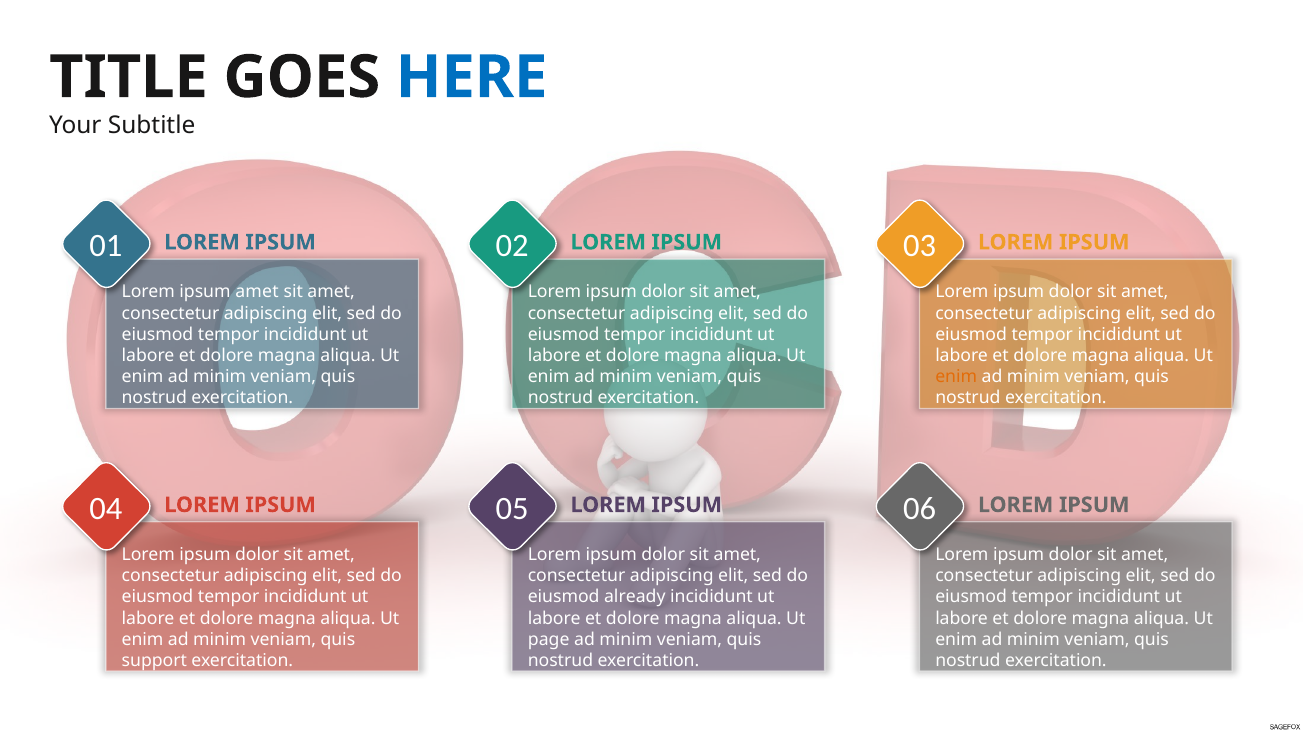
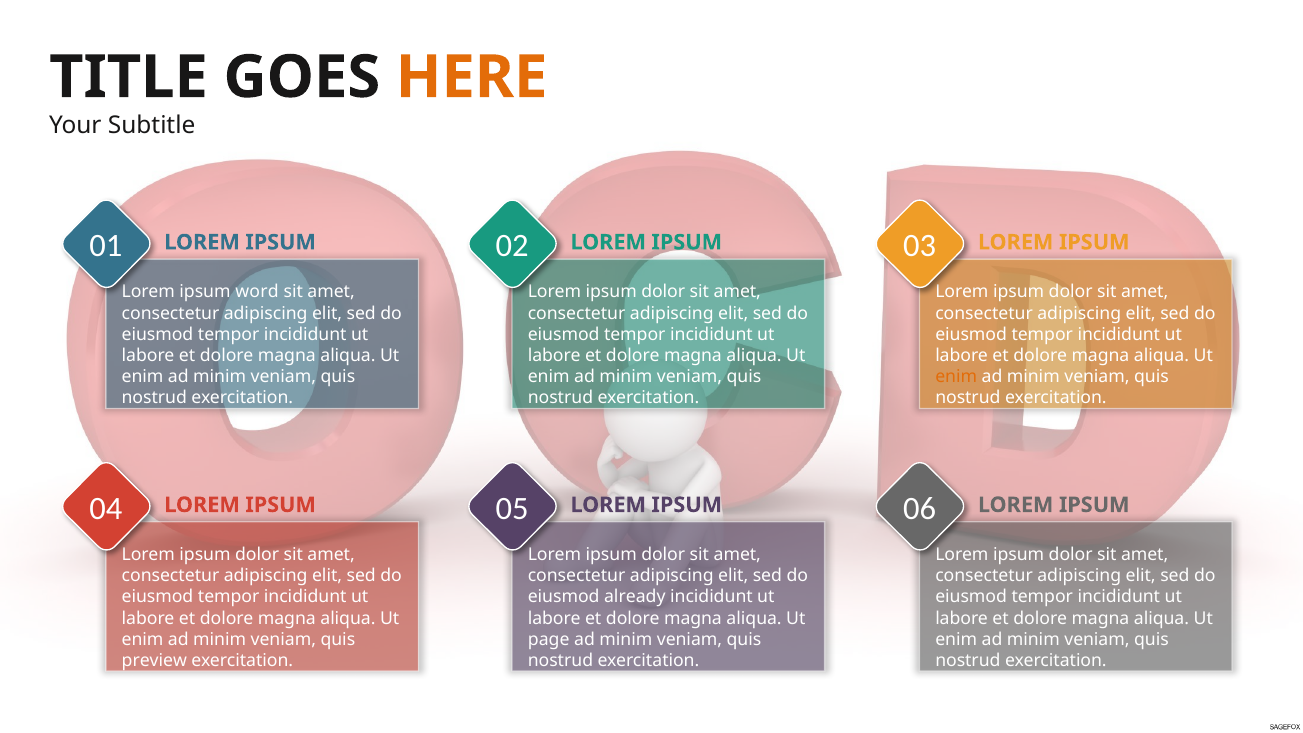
HERE colour: blue -> orange
ipsum amet: amet -> word
support: support -> preview
